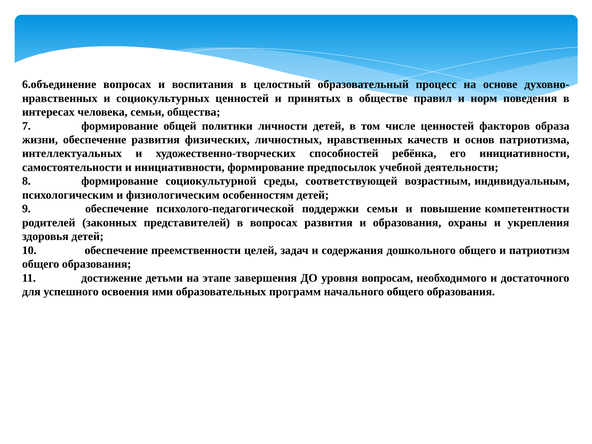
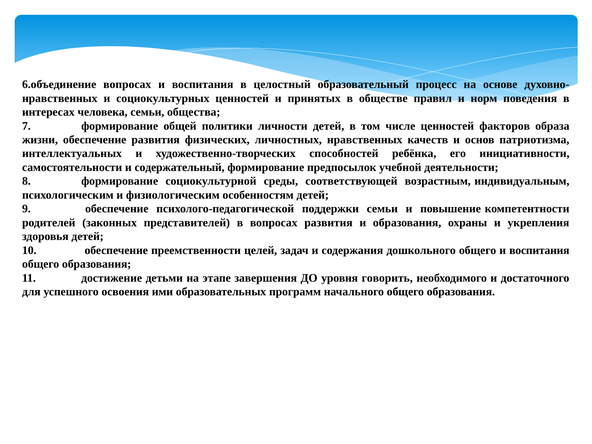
и инициативности: инициативности -> содержательный
общего и патриотизм: патриотизм -> воспитания
вопросам: вопросам -> говорить
